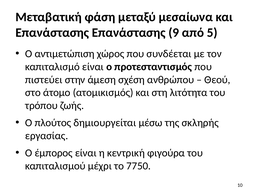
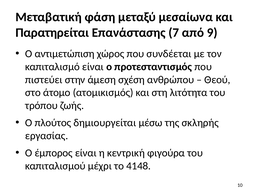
Επανάστασης at (52, 33): Επανάστασης -> Παρατηρείται
9: 9 -> 7
5: 5 -> 9
7750: 7750 -> 4148
